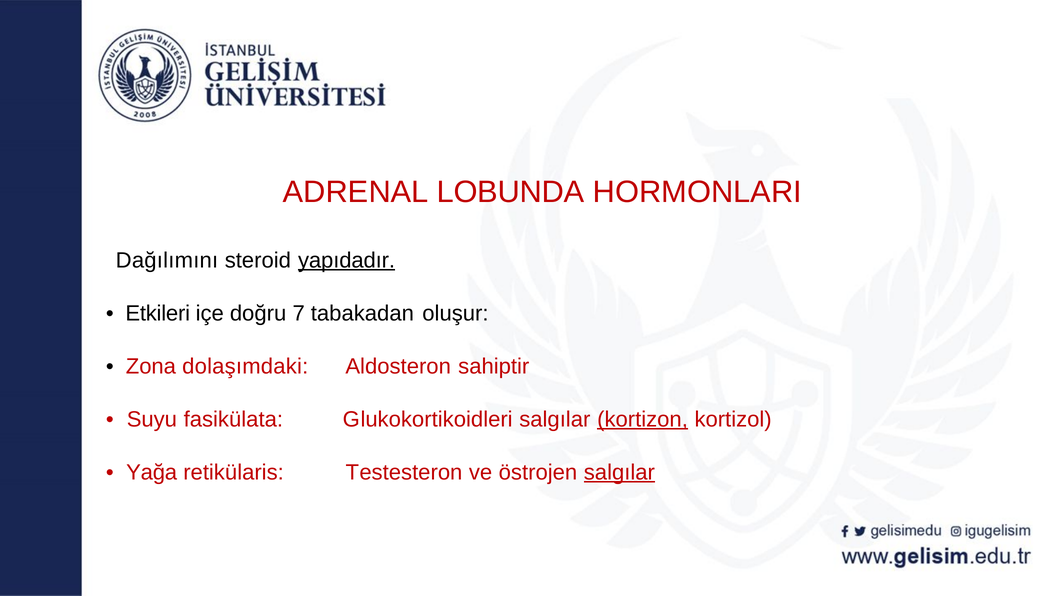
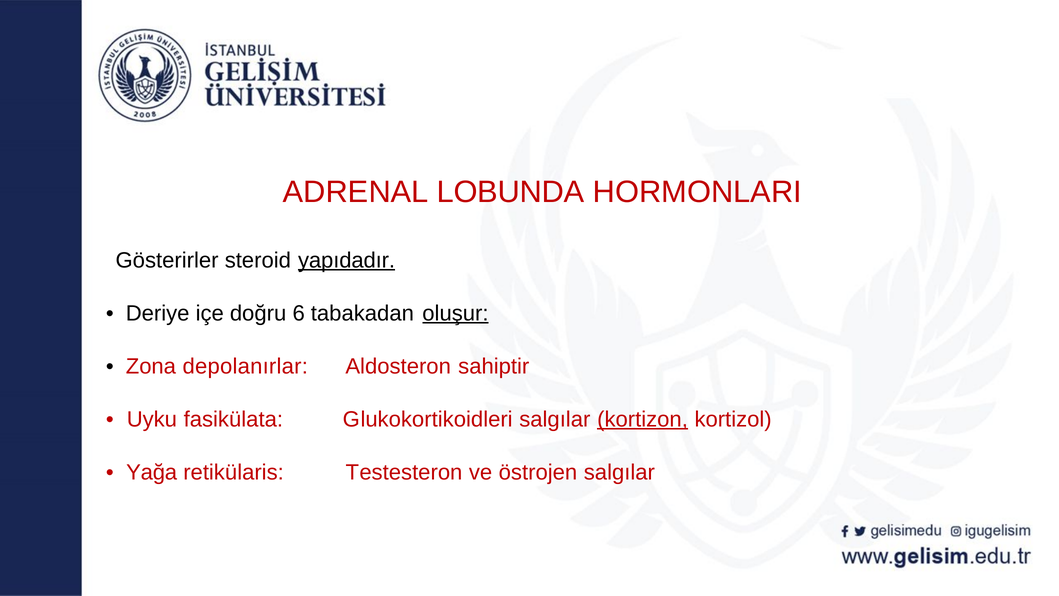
Dağılımını: Dağılımını -> Gösterirler
Etkileri: Etkileri -> Deriye
7: 7 -> 6
oluşur underline: none -> present
dolaşımdaki: dolaşımdaki -> depolanırlar
Suyu: Suyu -> Uyku
salgılar at (619, 472) underline: present -> none
